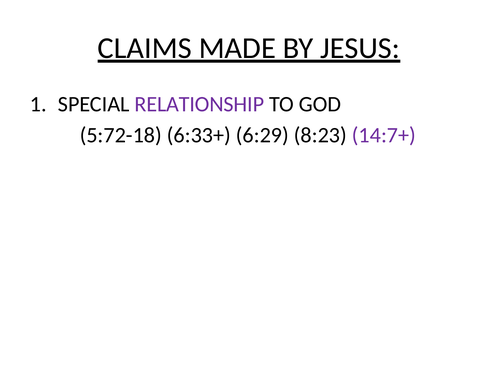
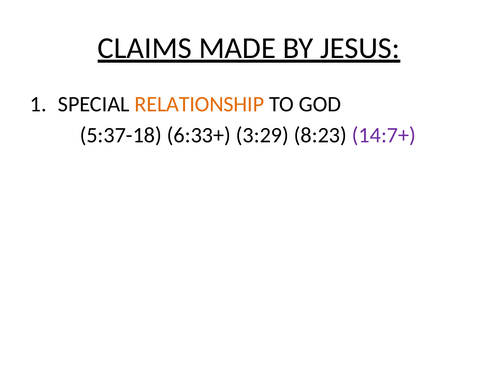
RELATIONSHIP colour: purple -> orange
5:72-18: 5:72-18 -> 5:37-18
6:29: 6:29 -> 3:29
